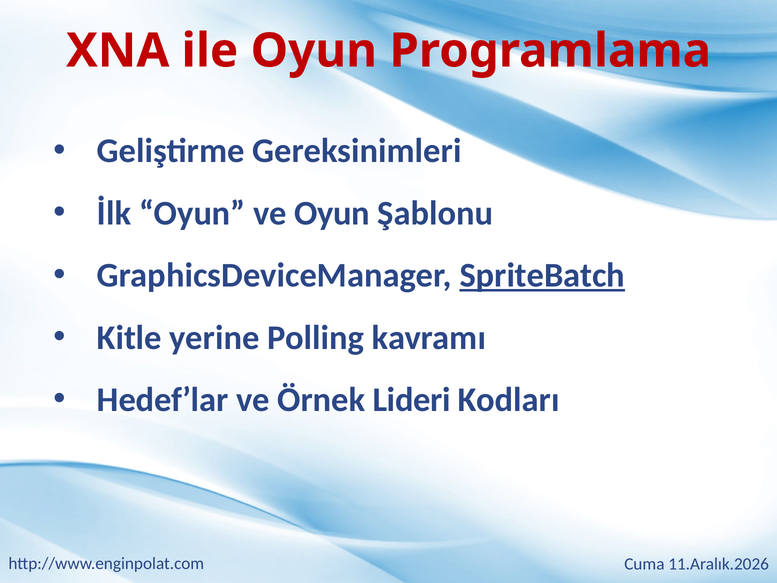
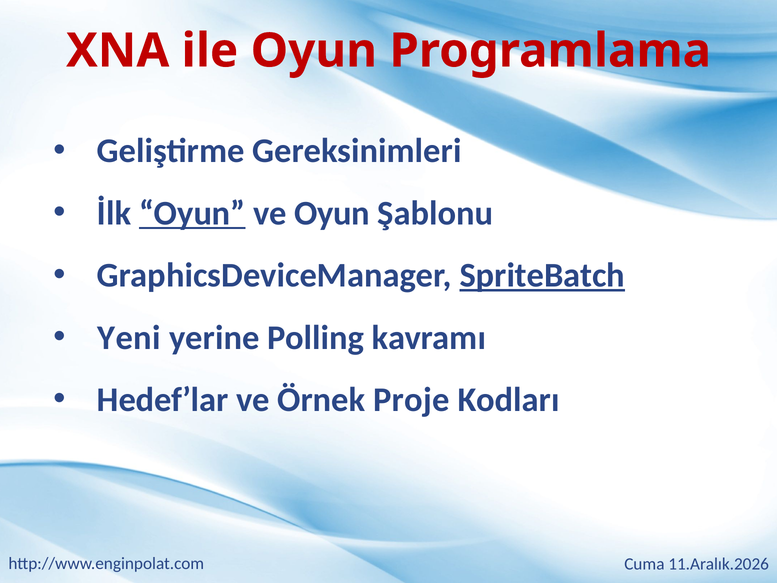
Oyun at (192, 213) underline: none -> present
Kitle: Kitle -> Yeni
Lideri: Lideri -> Proje
